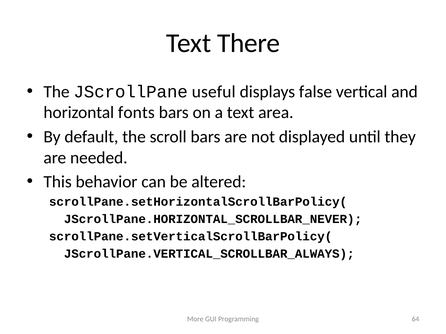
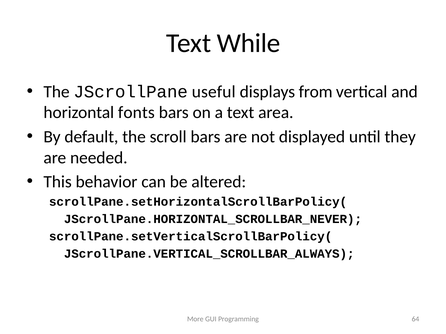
There: There -> While
false: false -> from
